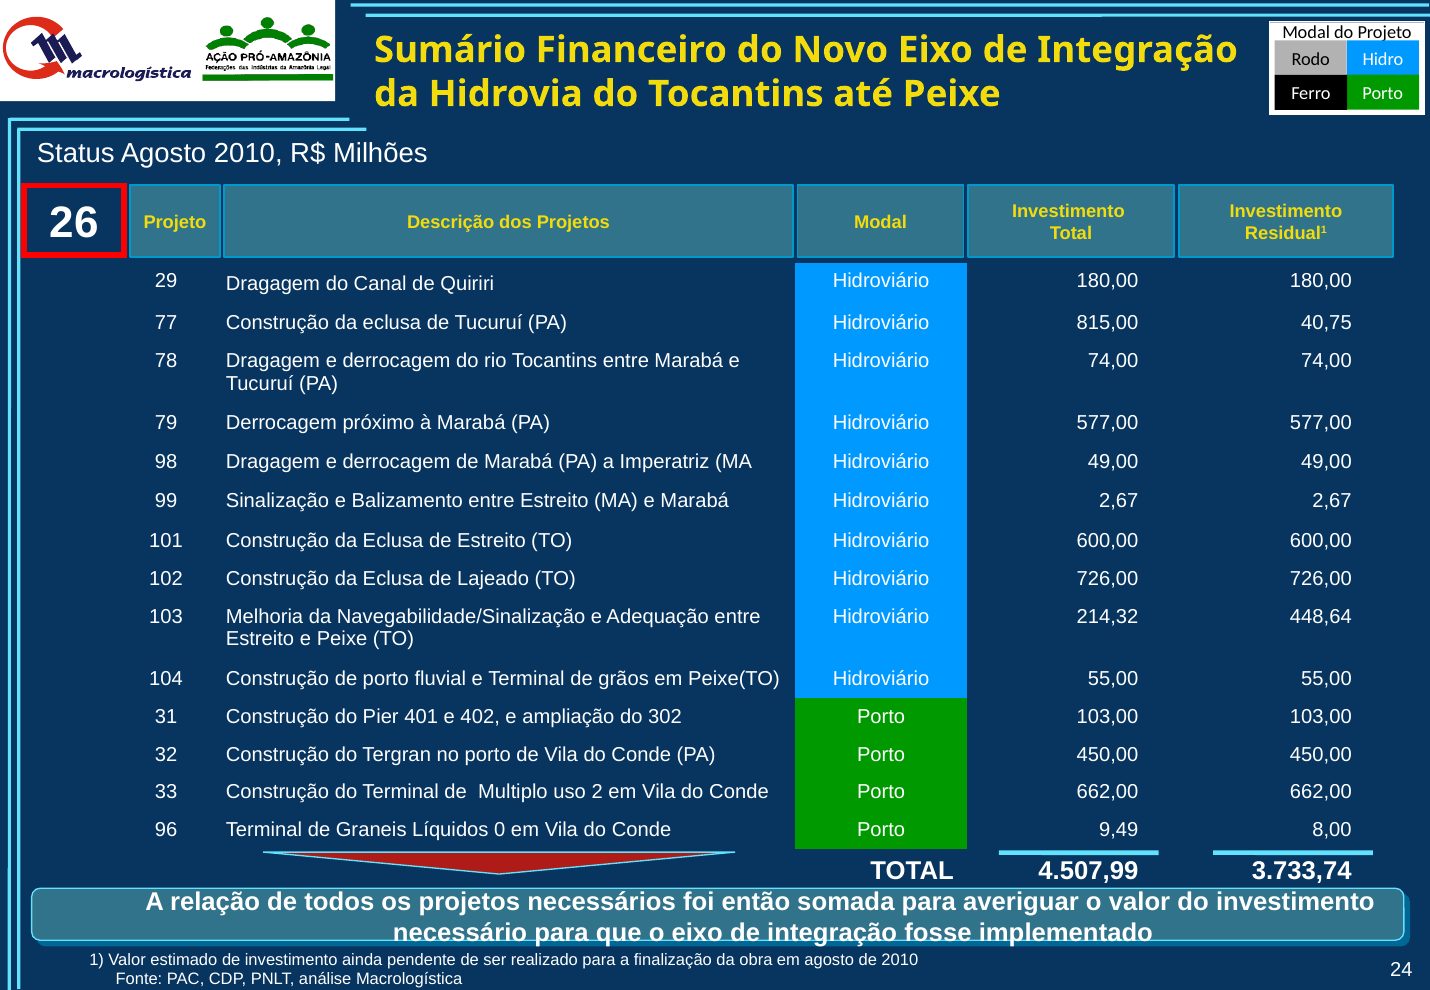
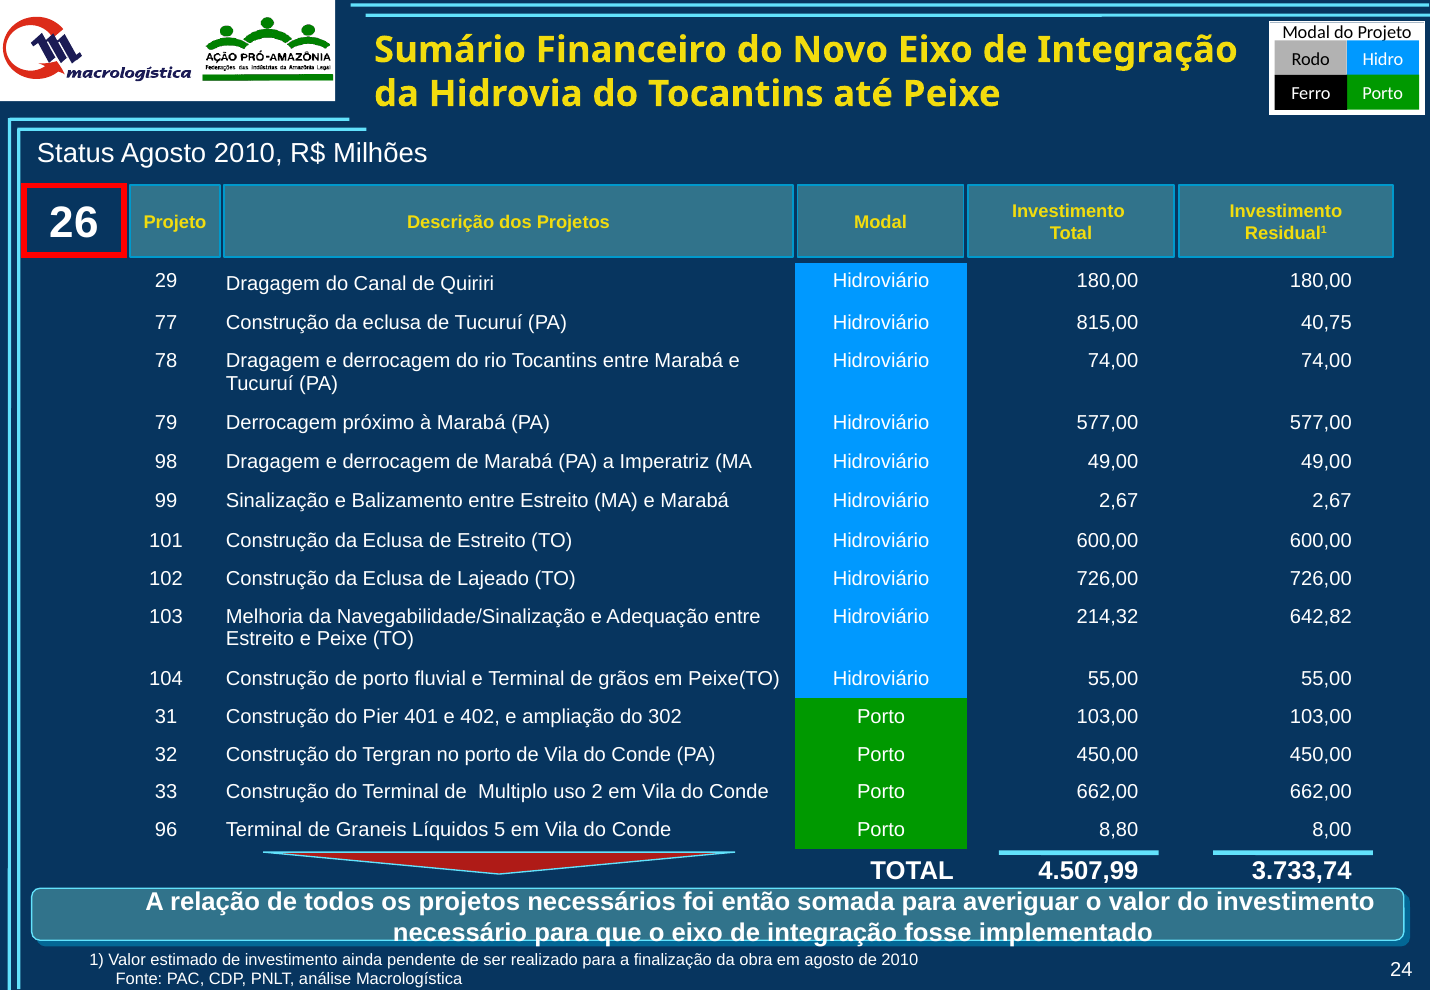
448,64: 448,64 -> 642,82
0: 0 -> 5
9,49: 9,49 -> 8,80
